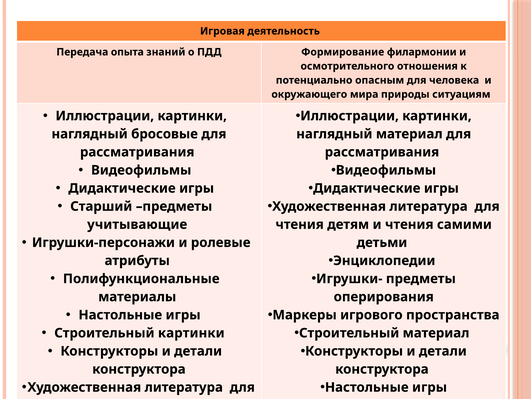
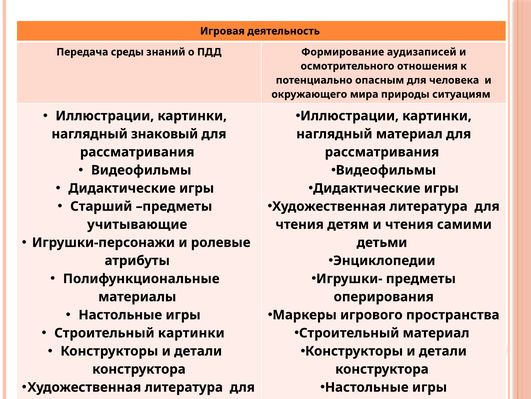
опыта: опыта -> среды
филармонии: филармонии -> аудизаписей
бросовые: бросовые -> знаковый
